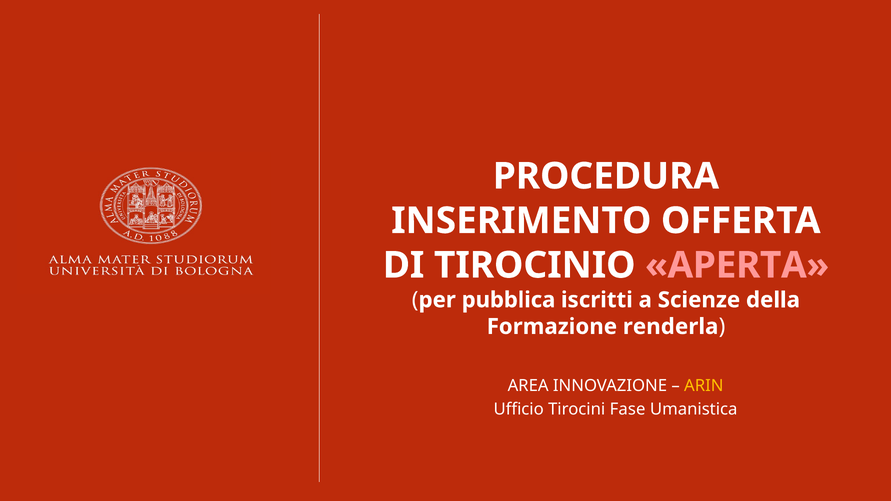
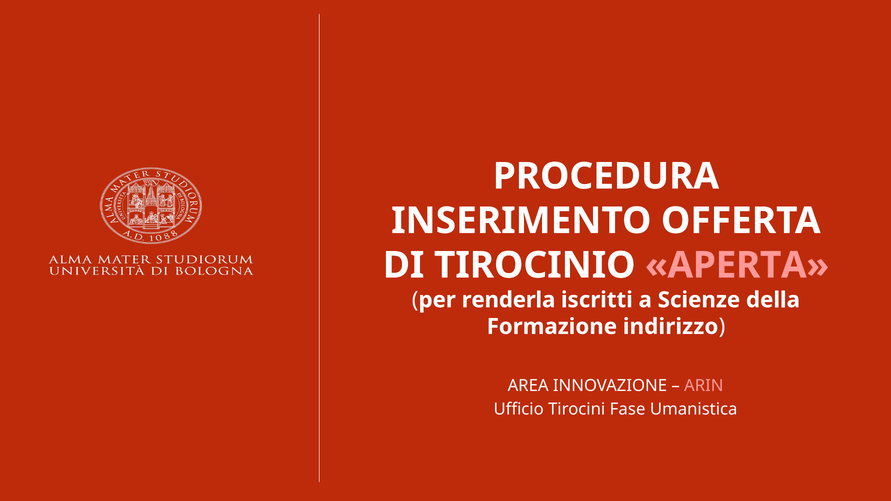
pubblica: pubblica -> renderla
renderla: renderla -> indirizzo
ARIN colour: yellow -> pink
